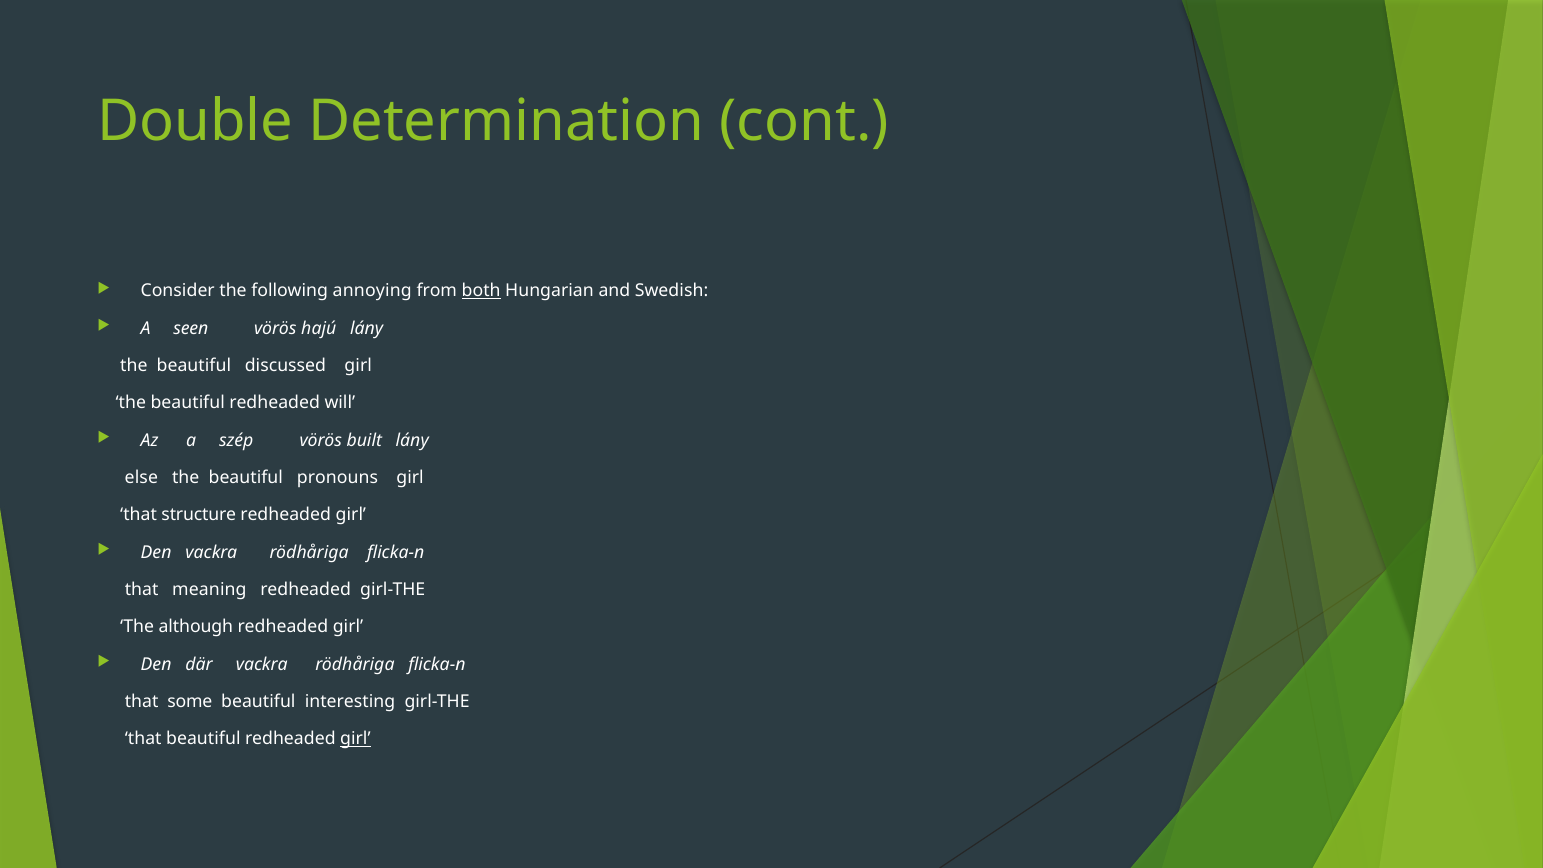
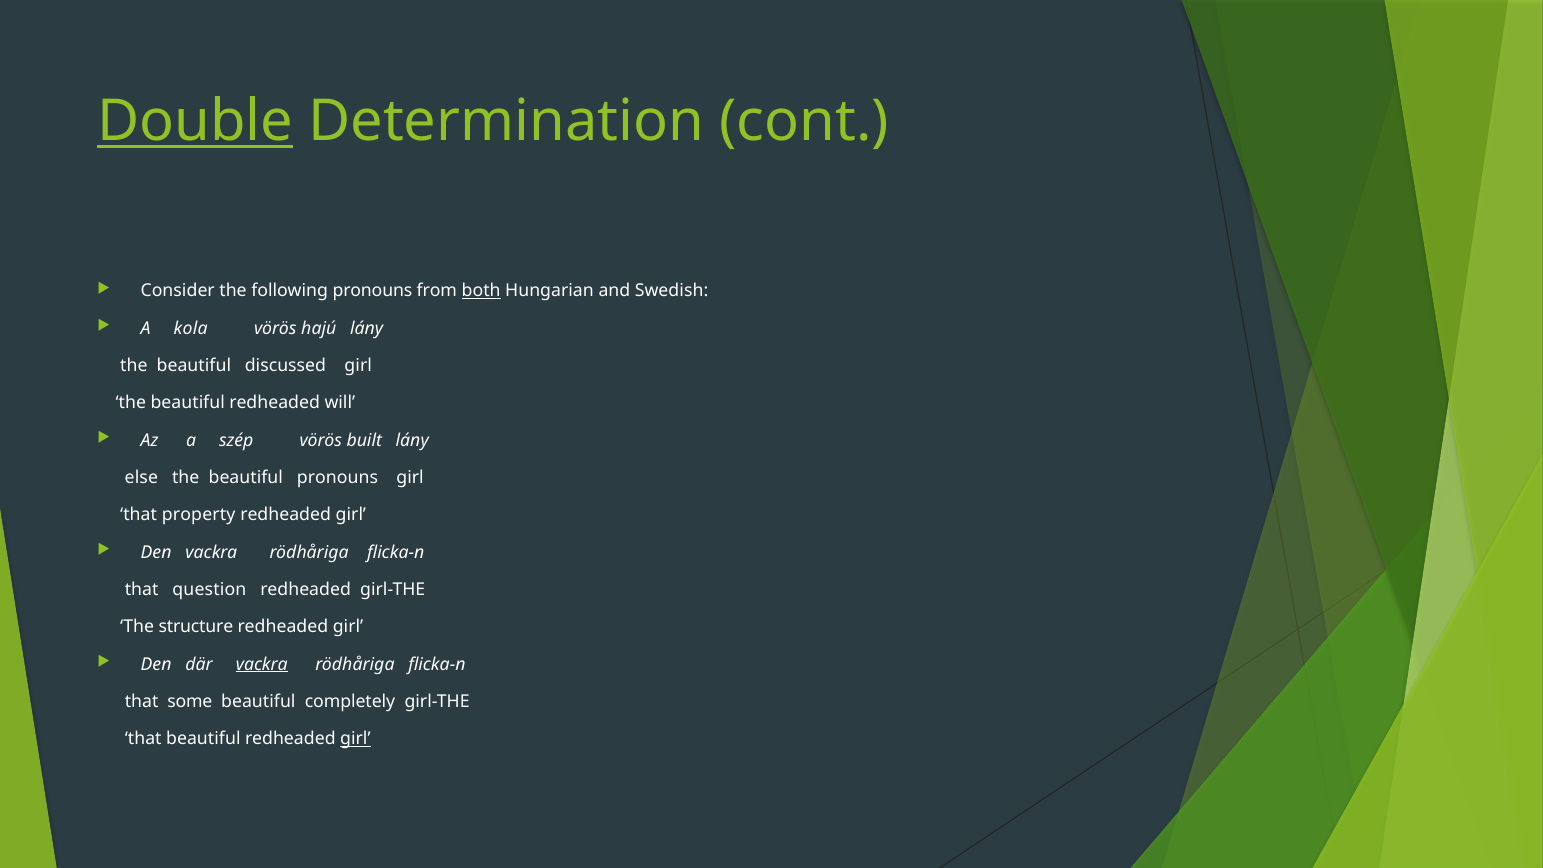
Double underline: none -> present
following annoying: annoying -> pronouns
seen: seen -> kola
structure: structure -> property
meaning: meaning -> question
although: although -> structure
vackra at (262, 664) underline: none -> present
interesting: interesting -> completely
